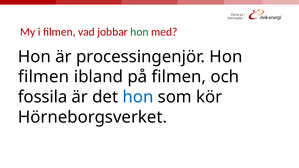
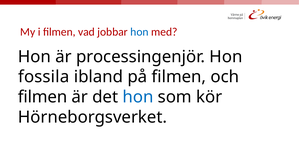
hon at (139, 32) colour: green -> blue
filmen at (44, 77): filmen -> fossila
fossila at (43, 97): fossila -> filmen
